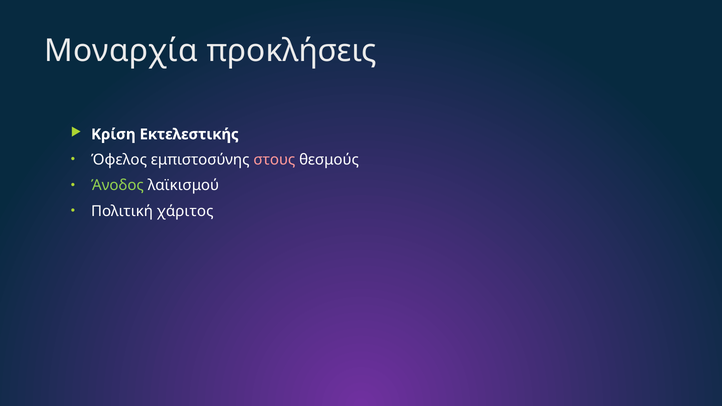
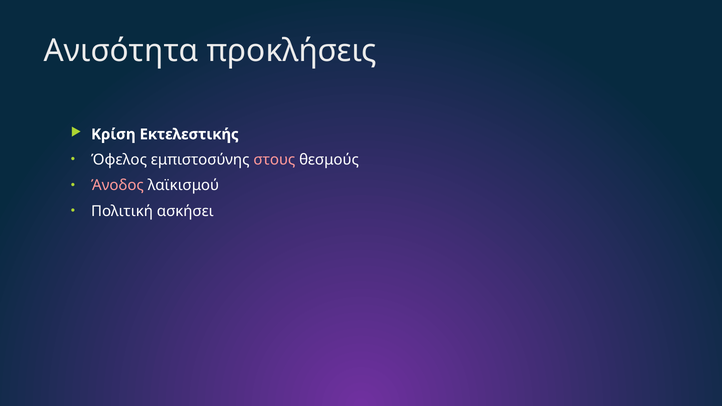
Μοναρχία: Μοναρχία -> Ανισότητα
Άνοδος colour: light green -> pink
χάριτος: χάριτος -> ασκήσει
